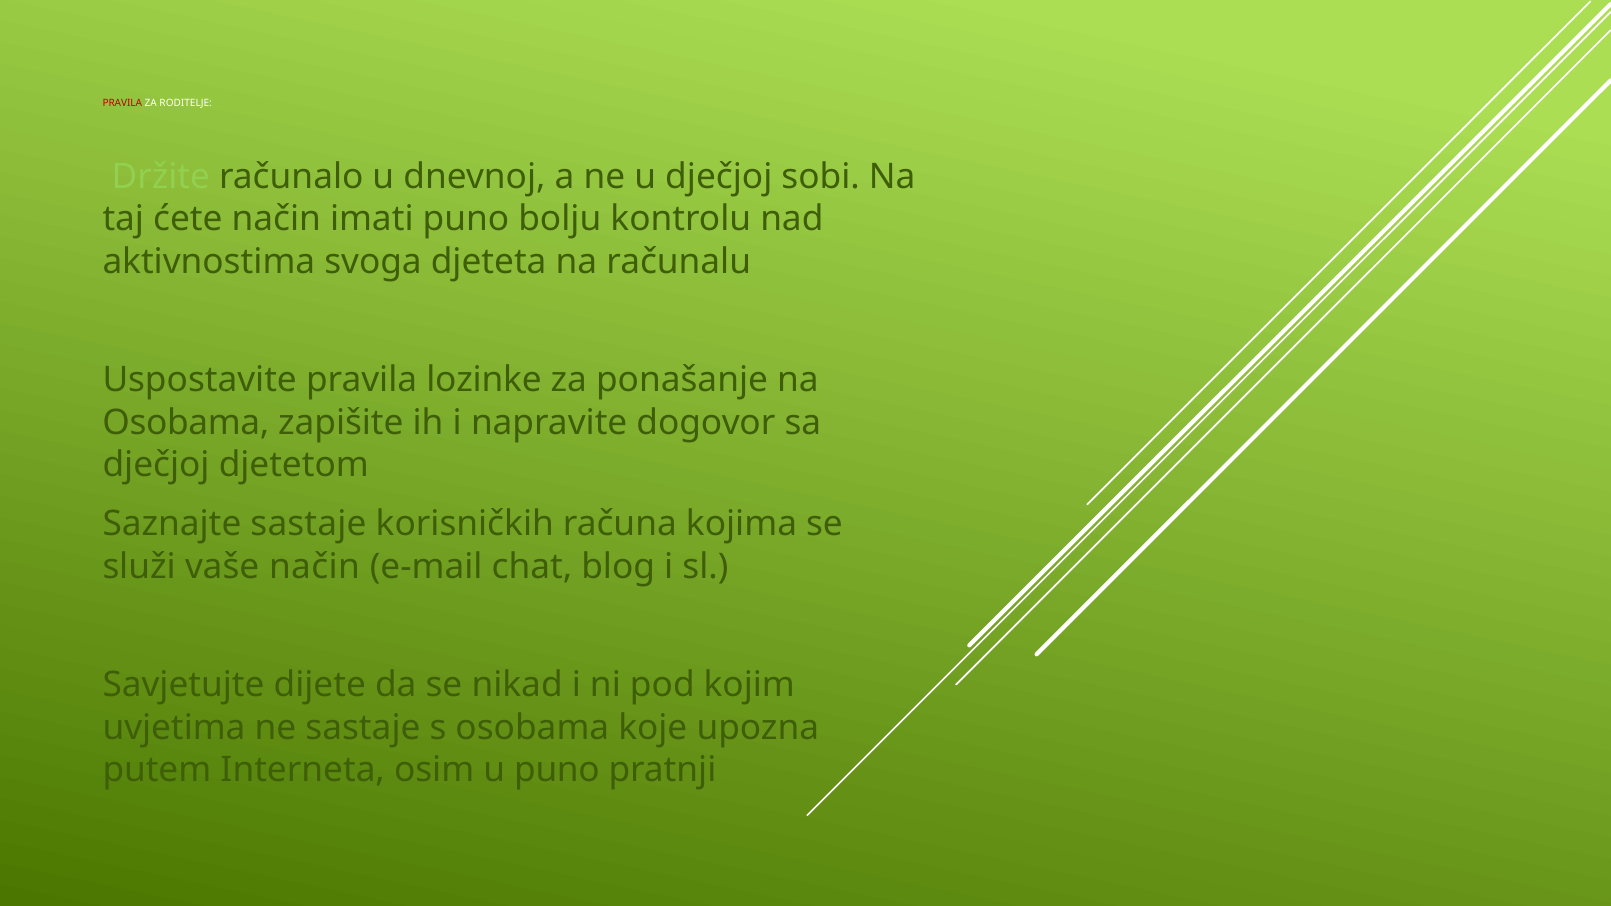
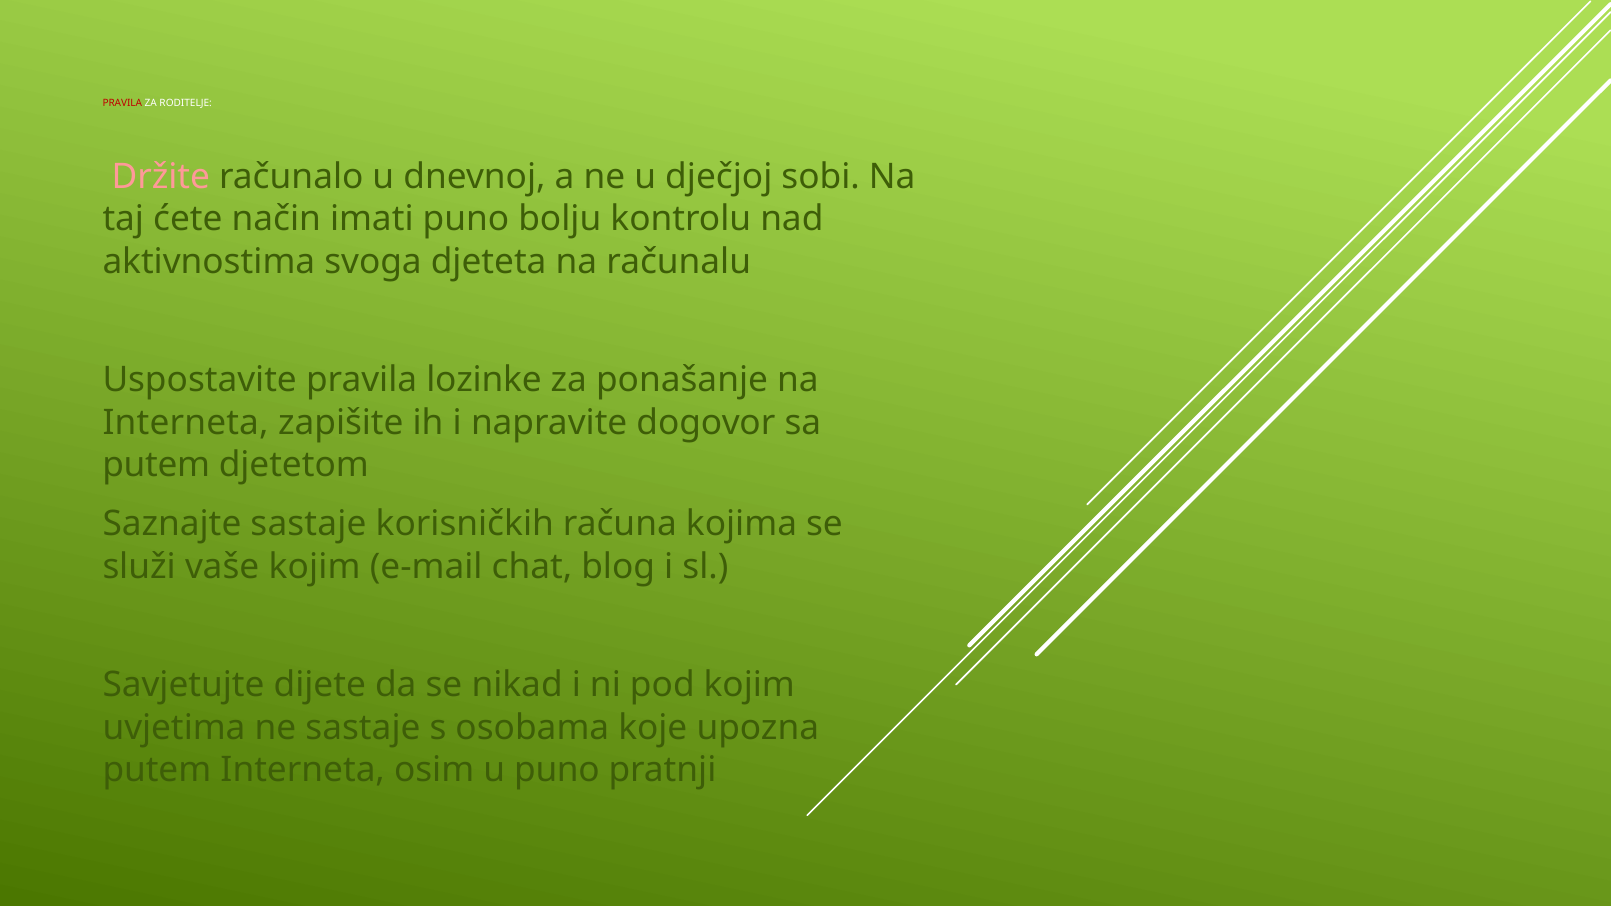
Držite colour: light green -> pink
Osobama at (186, 423): Osobama -> Interneta
dječjoj at (156, 465): dječjoj -> putem
vaše način: način -> kojim
